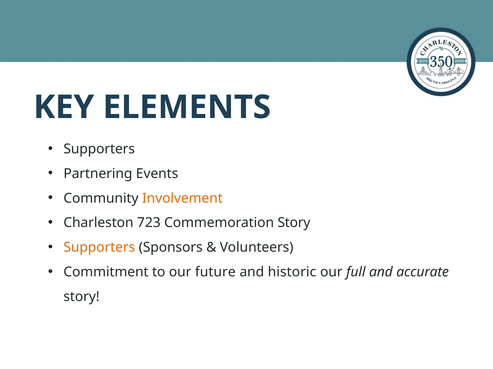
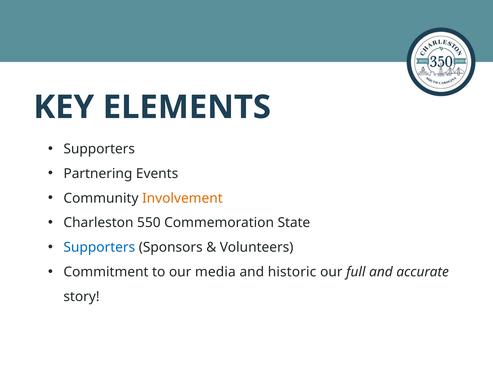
723: 723 -> 550
Commemoration Story: Story -> State
Supporters at (99, 248) colour: orange -> blue
future: future -> media
